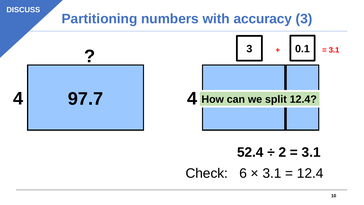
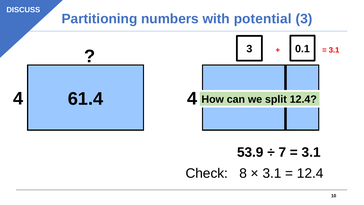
accuracy: accuracy -> potential
97.7: 97.7 -> 61.4
52.4: 52.4 -> 53.9
2: 2 -> 7
6: 6 -> 8
